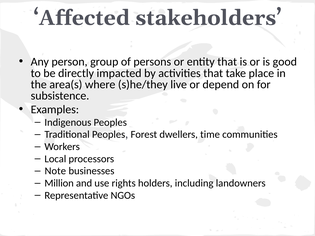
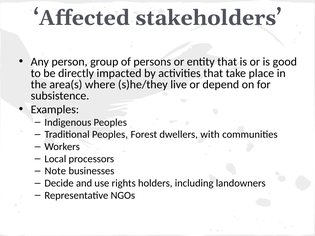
time: time -> with
Million: Million -> Decide
